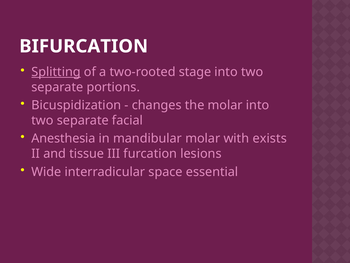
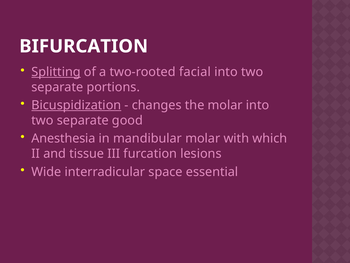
stage: stage -> facial
Bicuspidization underline: none -> present
facial: facial -> good
exists: exists -> which
